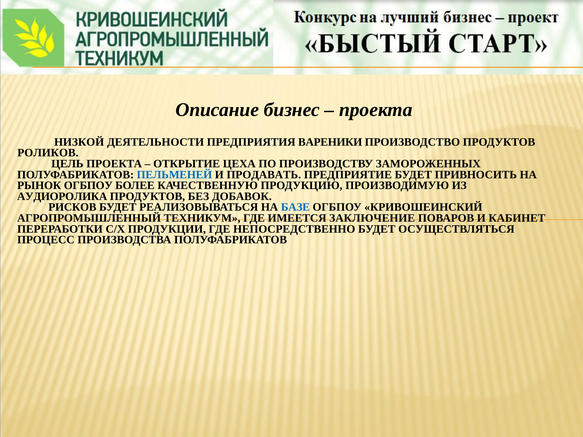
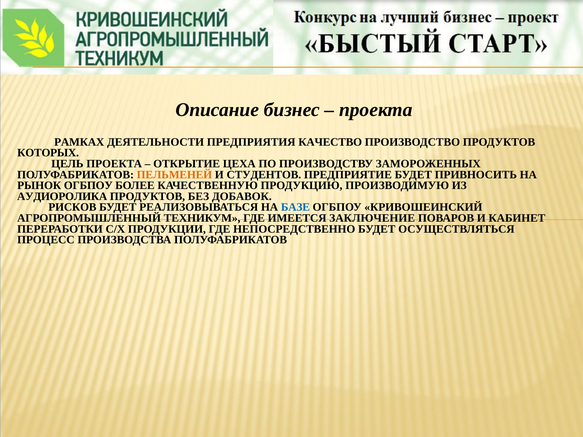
НИЗКОЙ: НИЗКОЙ -> РАМКАХ
ВАРЕНИКИ: ВАРЕНИКИ -> КАЧЕСТВО
РОЛИКОВ: РОЛИКОВ -> КОТОРЫХ
ПЕЛЬМЕНЕЙ colour: blue -> orange
ПРОДАВАТЬ: ПРОДАВАТЬ -> СТУДЕНТОВ
